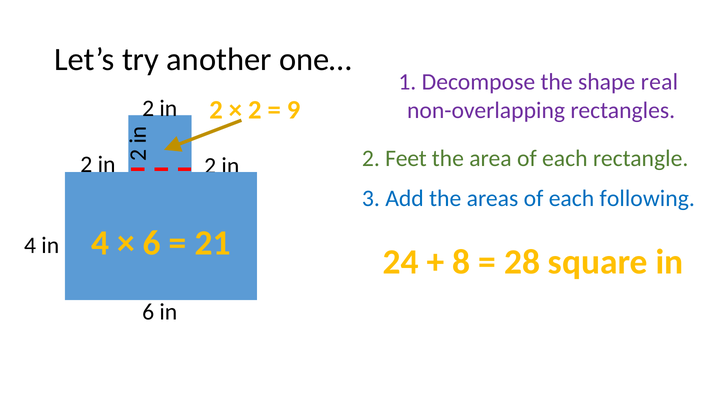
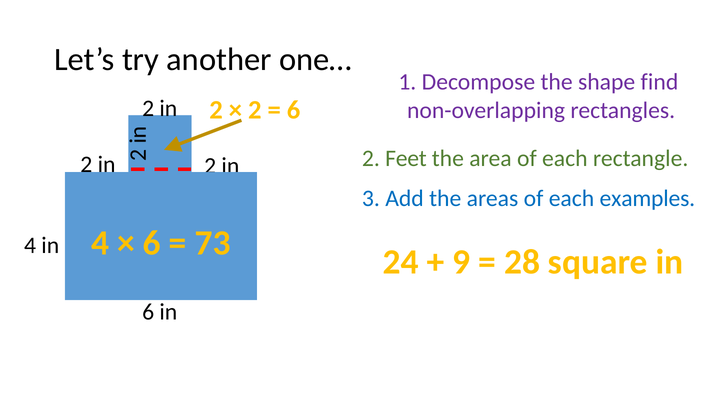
real: real -> find
9 at (294, 110): 9 -> 6
following: following -> examples
21: 21 -> 73
8: 8 -> 9
